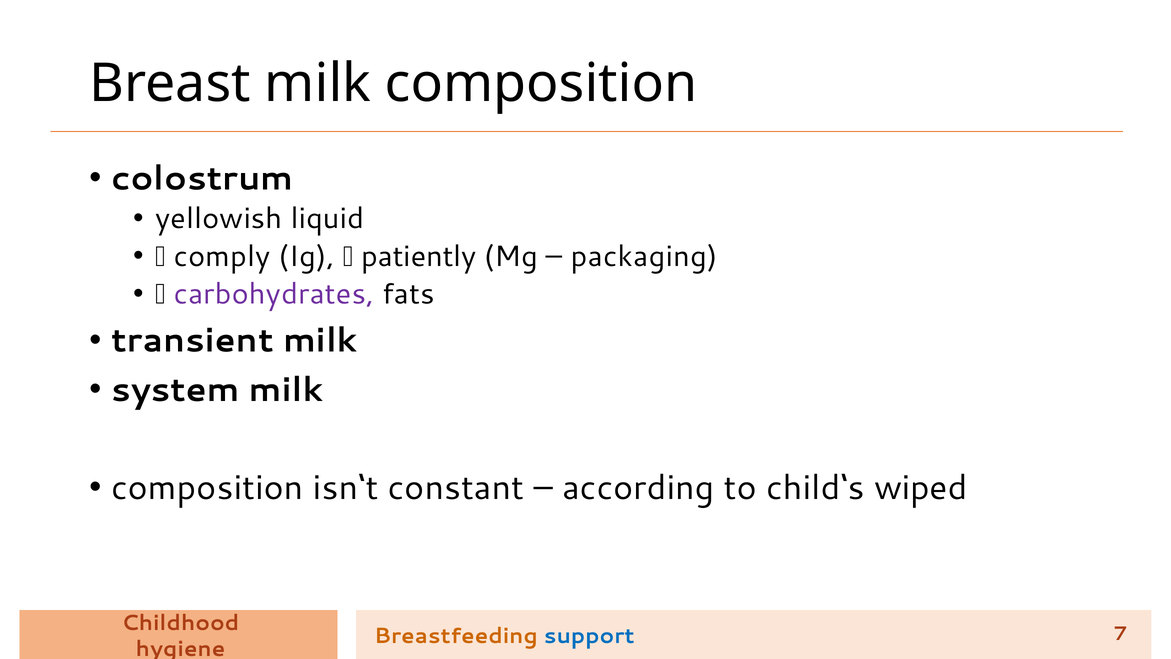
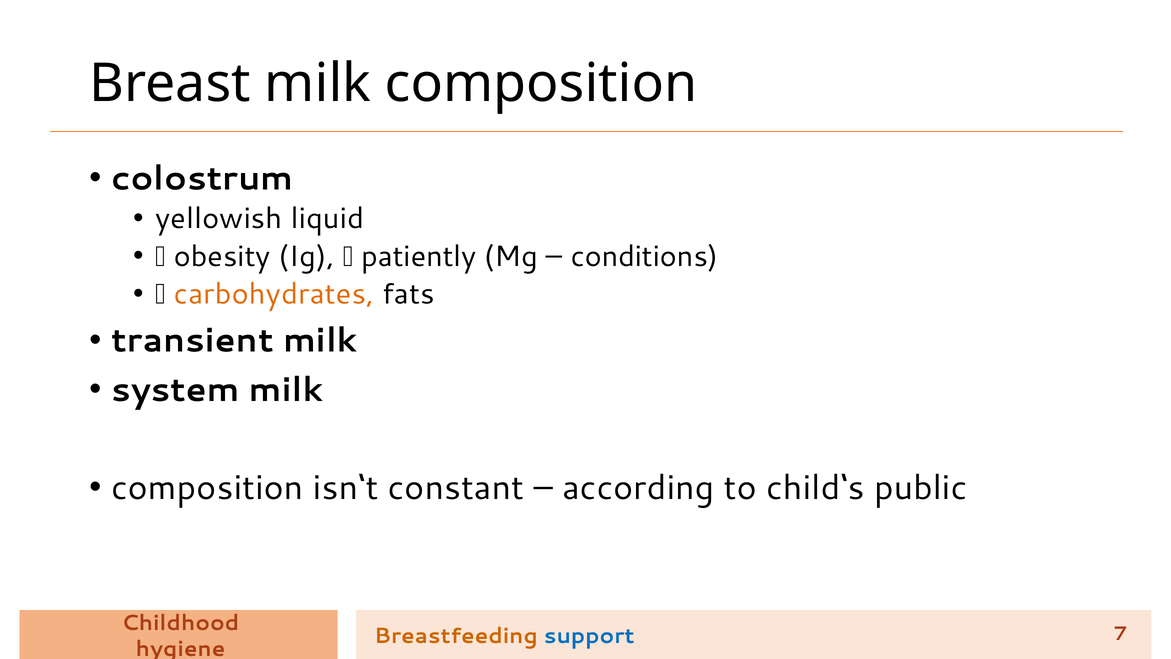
comply: comply -> obesity
packaging: packaging -> conditions
carbohydrates colour: purple -> orange
wiped: wiped -> public
